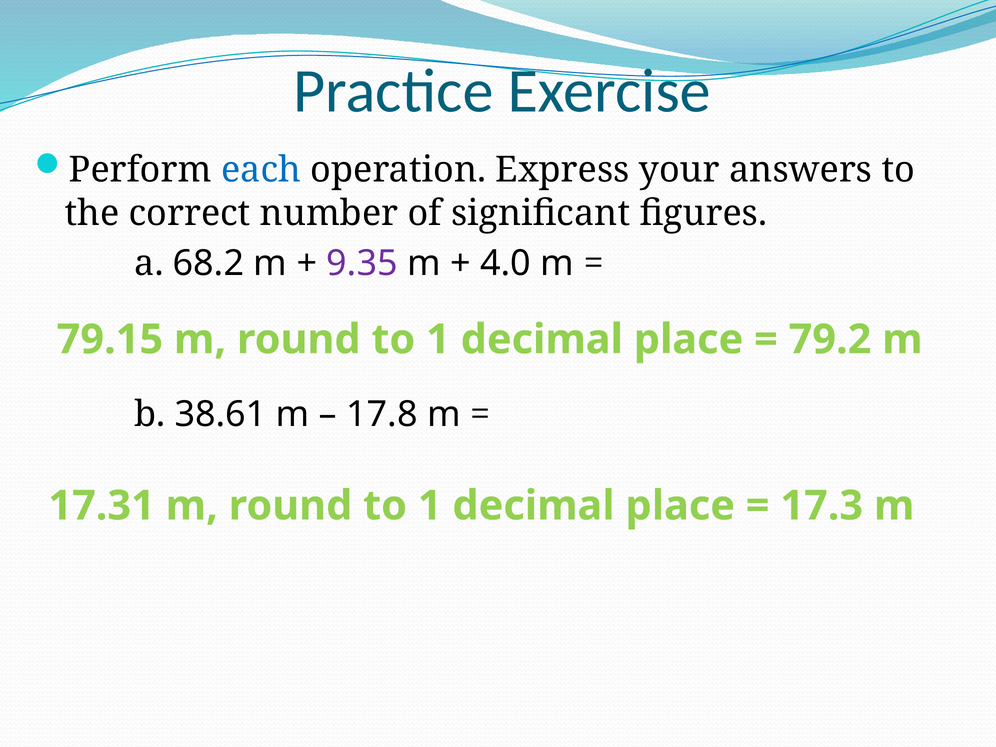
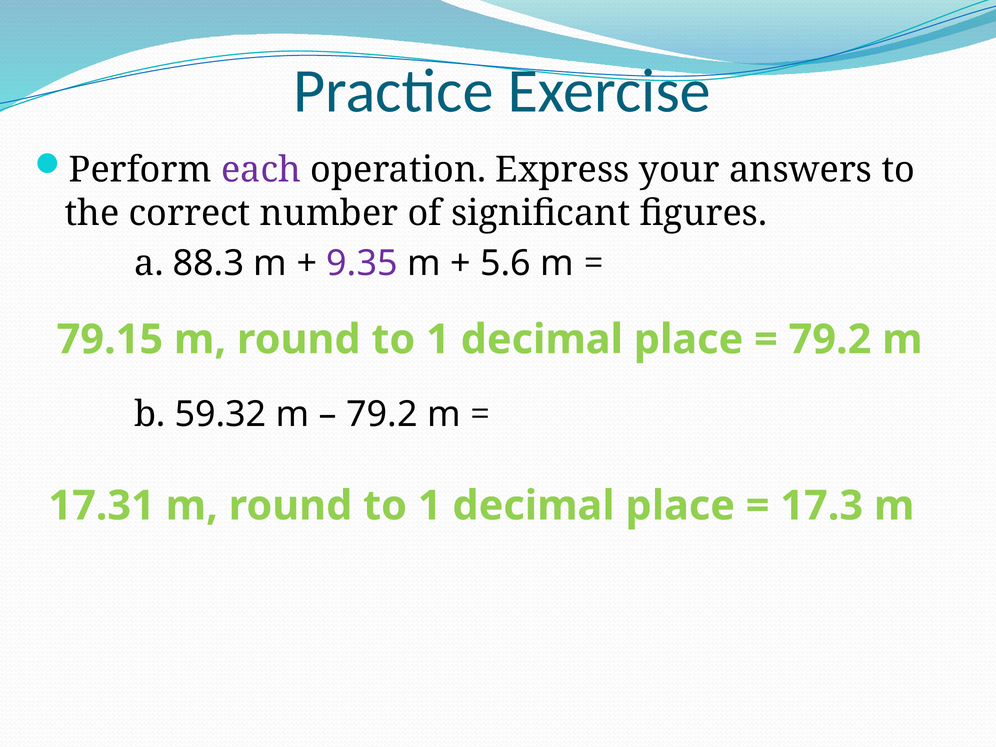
each colour: blue -> purple
68.2: 68.2 -> 88.3
4.0: 4.0 -> 5.6
38.61: 38.61 -> 59.32
17.8 at (382, 414): 17.8 -> 79.2
